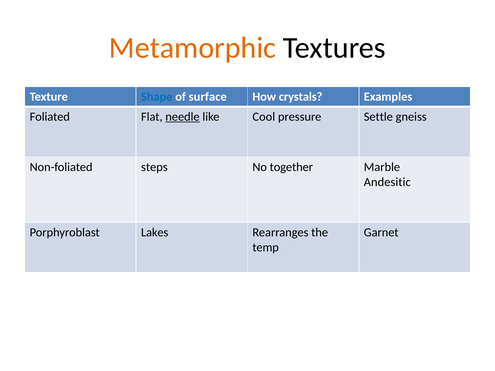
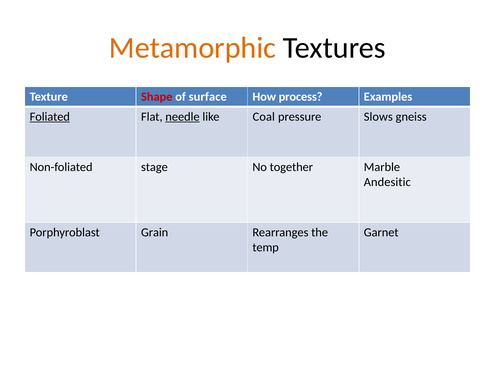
Shape colour: blue -> red
crystals: crystals -> process
Foliated underline: none -> present
Cool: Cool -> Coal
Settle: Settle -> Slows
steps: steps -> stage
Lakes: Lakes -> Grain
